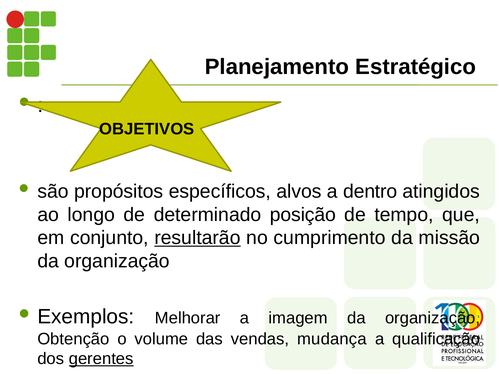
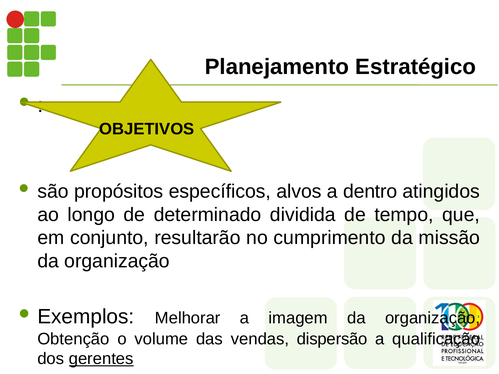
posição: posição -> dividida
resultarão underline: present -> none
mudança: mudança -> dispersão
